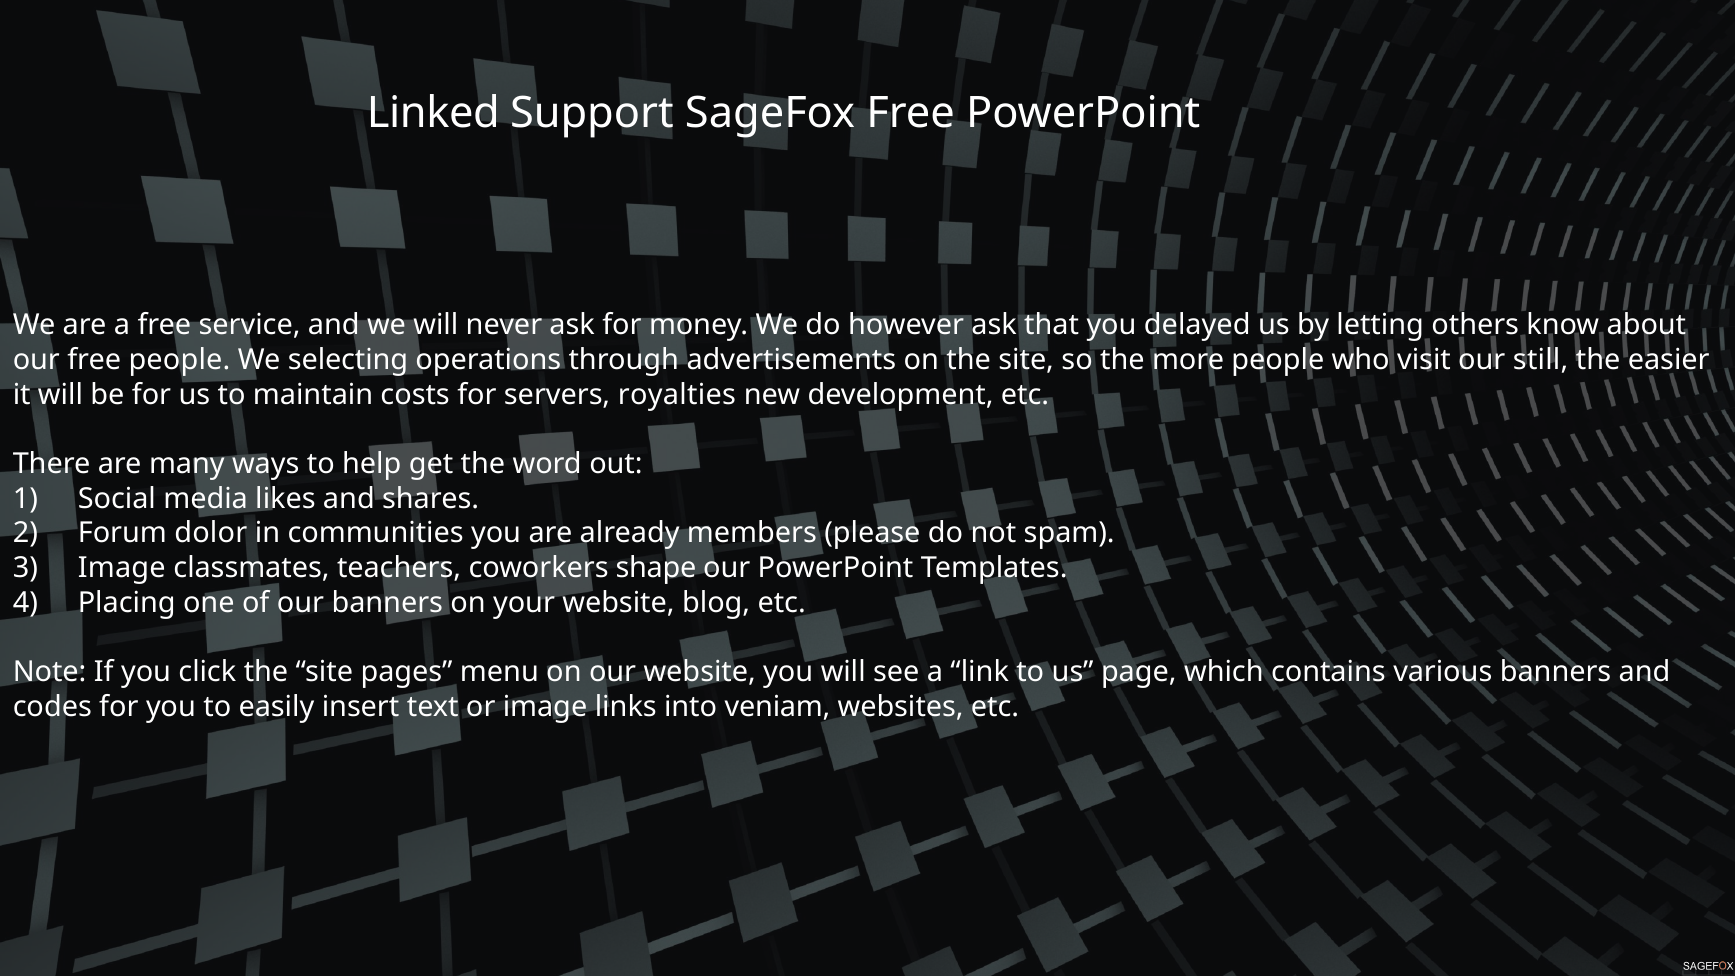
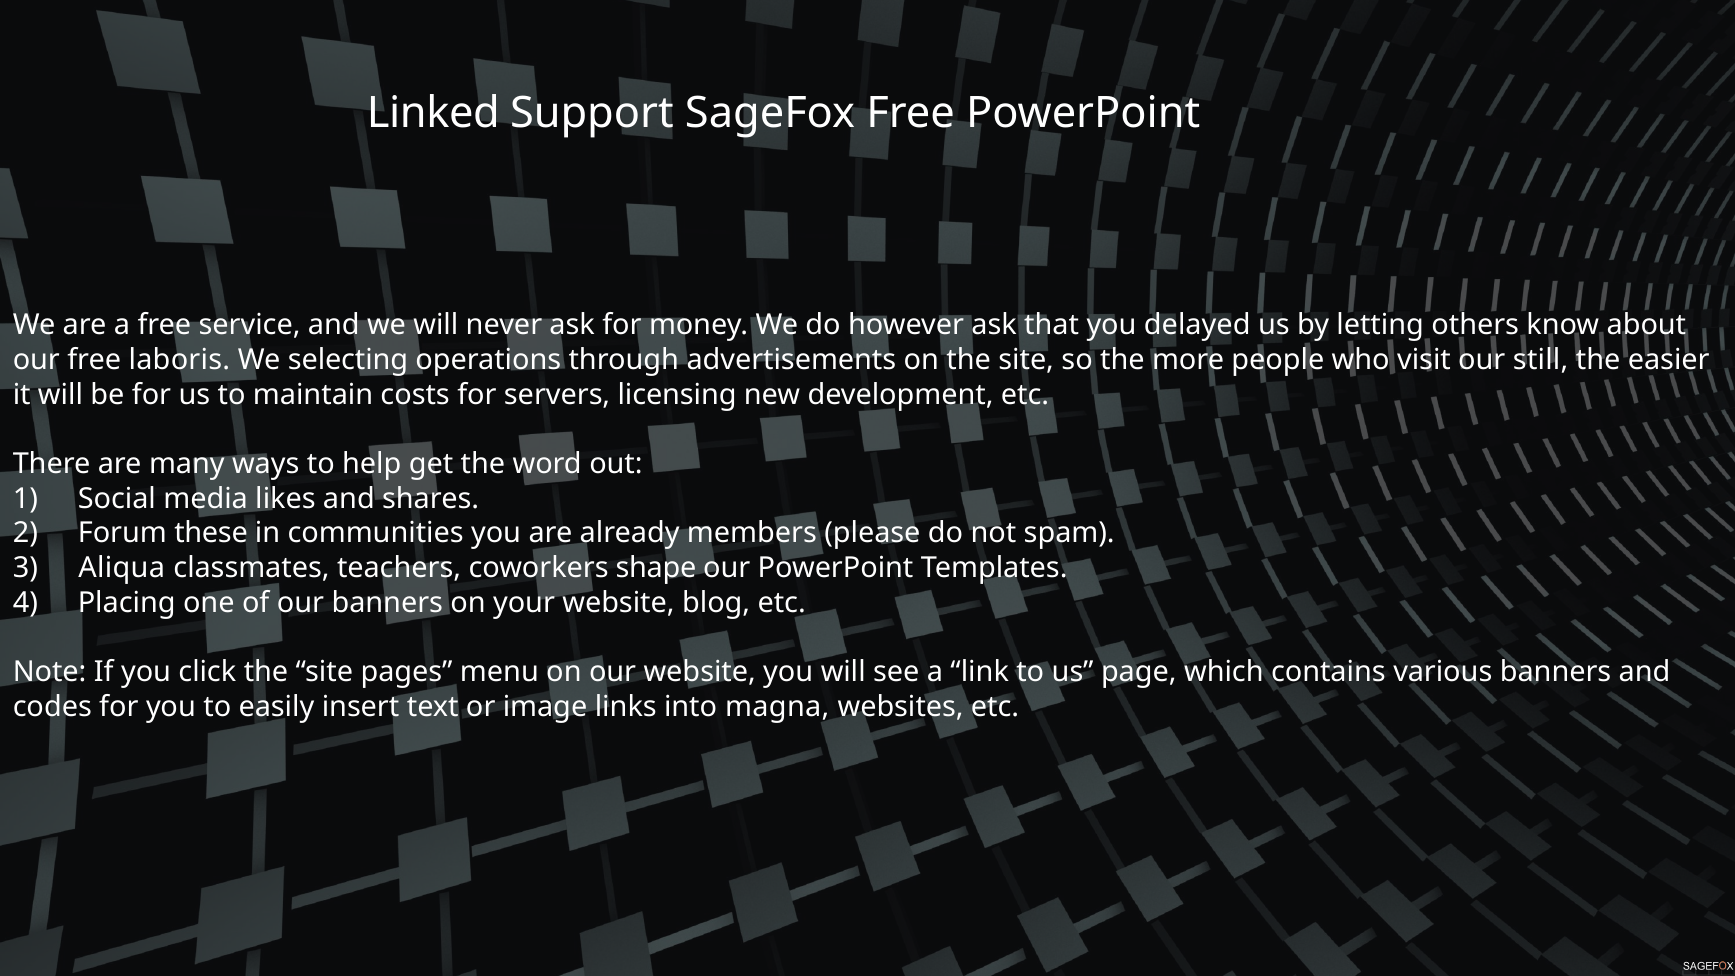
free people: people -> laboris
royalties: royalties -> licensing
dolor: dolor -> these
Image at (122, 568): Image -> Aliqua
veniam: veniam -> magna
